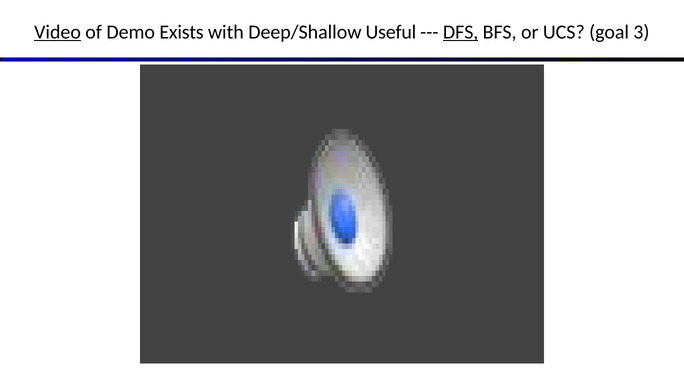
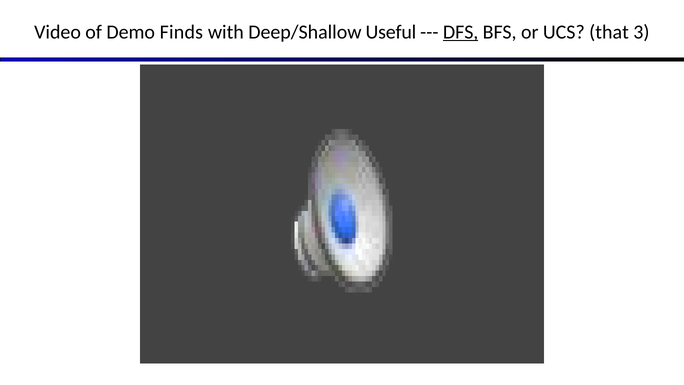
Video underline: present -> none
Exists: Exists -> Finds
goal: goal -> that
